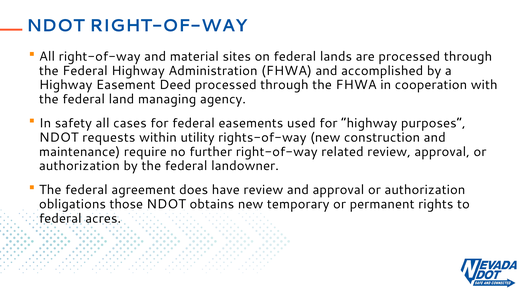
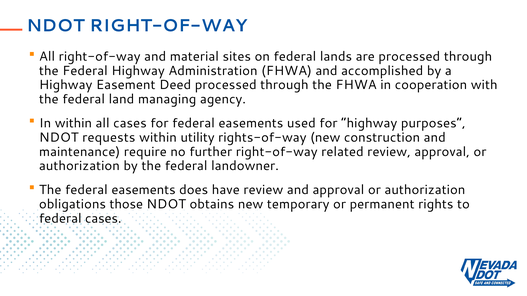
In safety: safety -> within
The federal agreement: agreement -> easements
federal acres: acres -> cases
